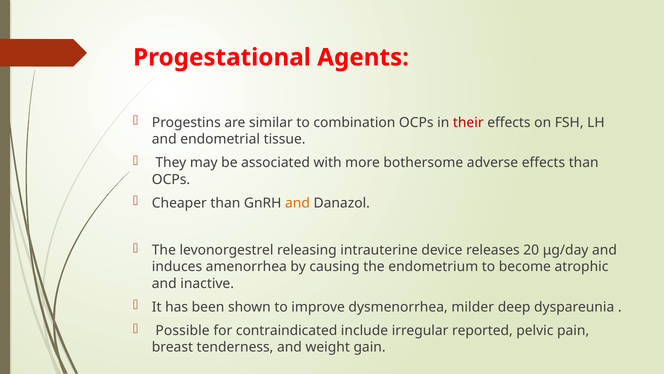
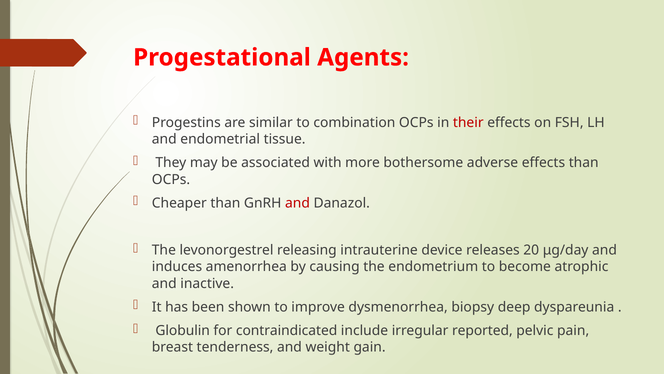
and at (297, 203) colour: orange -> red
milder: milder -> biopsy
Possible: Possible -> Globulin
